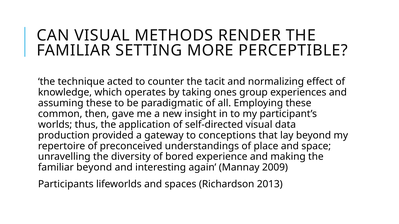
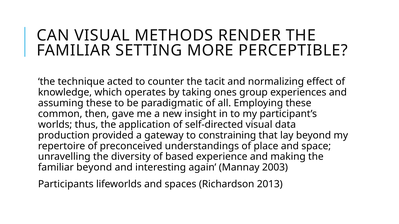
conceptions: conceptions -> constraining
bored: bored -> based
2009: 2009 -> 2003
